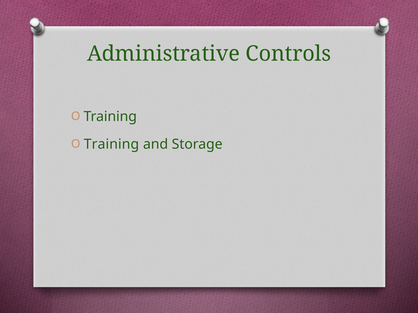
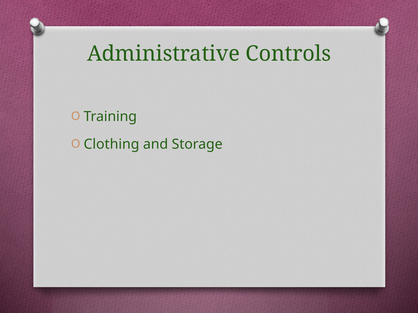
Training at (111, 145): Training -> Clothing
